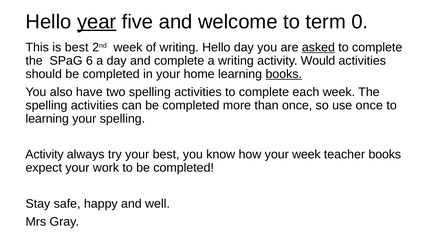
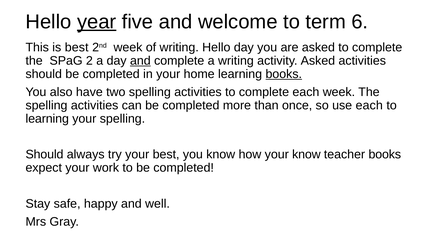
0: 0 -> 6
asked at (318, 47) underline: present -> none
6: 6 -> 2
and at (140, 61) underline: none -> present
activity Would: Would -> Asked
use once: once -> each
Activity at (44, 155): Activity -> Should
your week: week -> know
